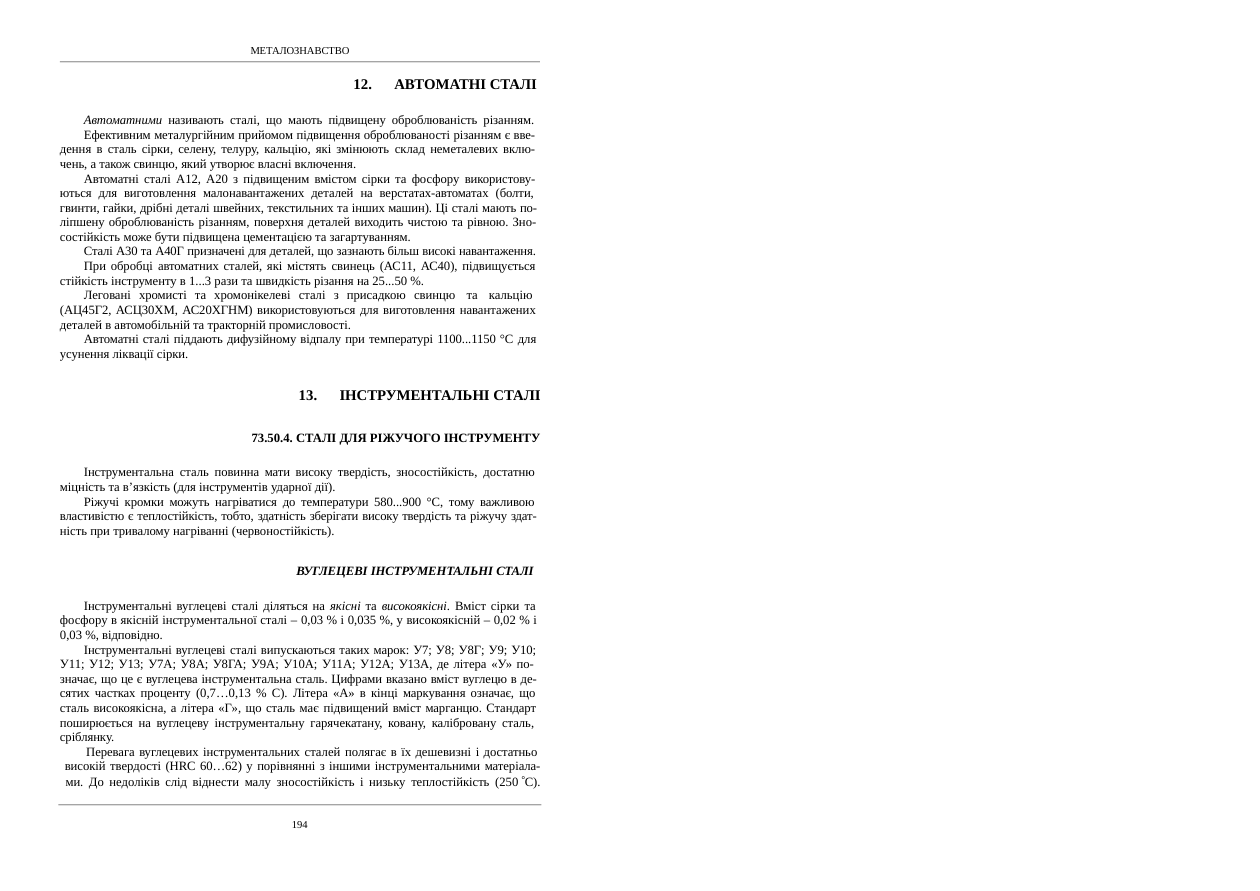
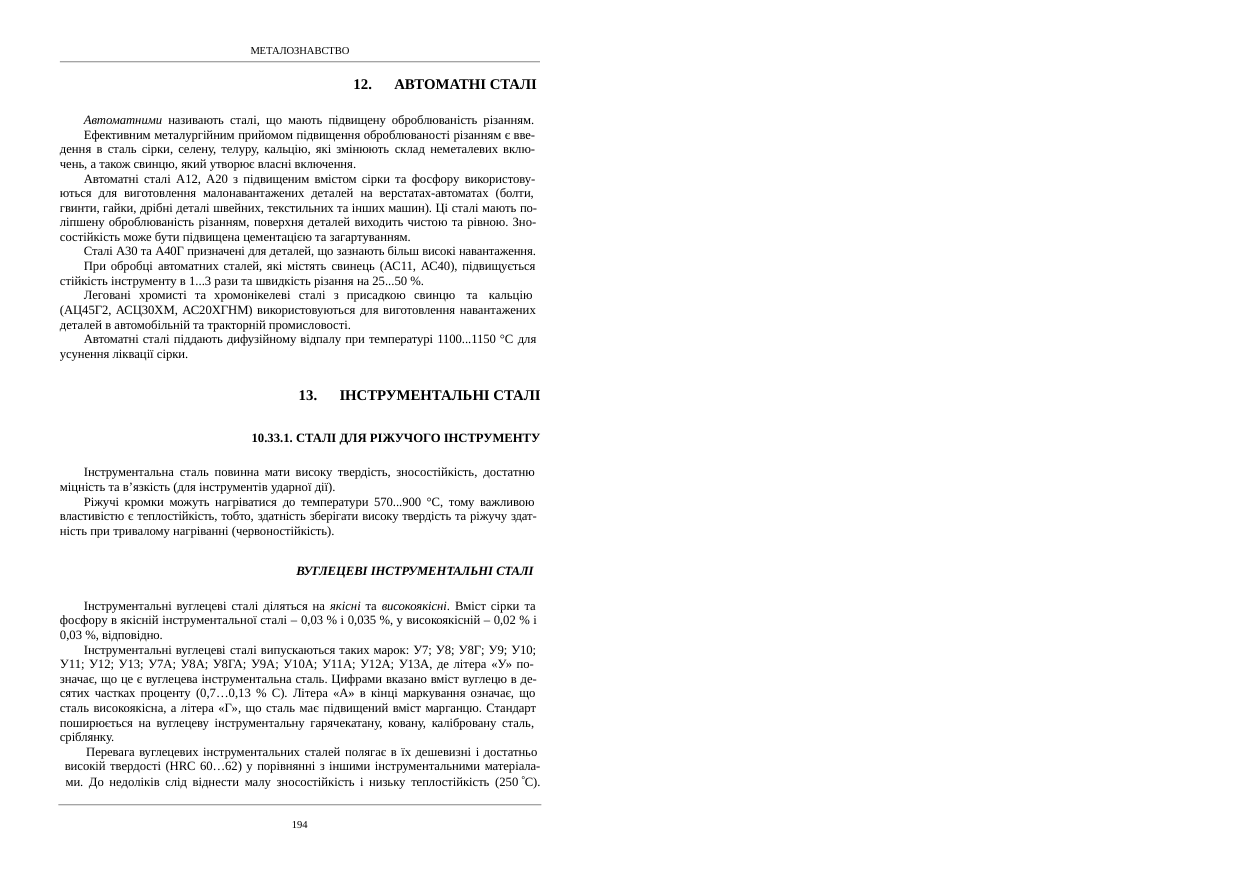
73.50.4: 73.50.4 -> 10.33.1
580...900: 580...900 -> 570...900
